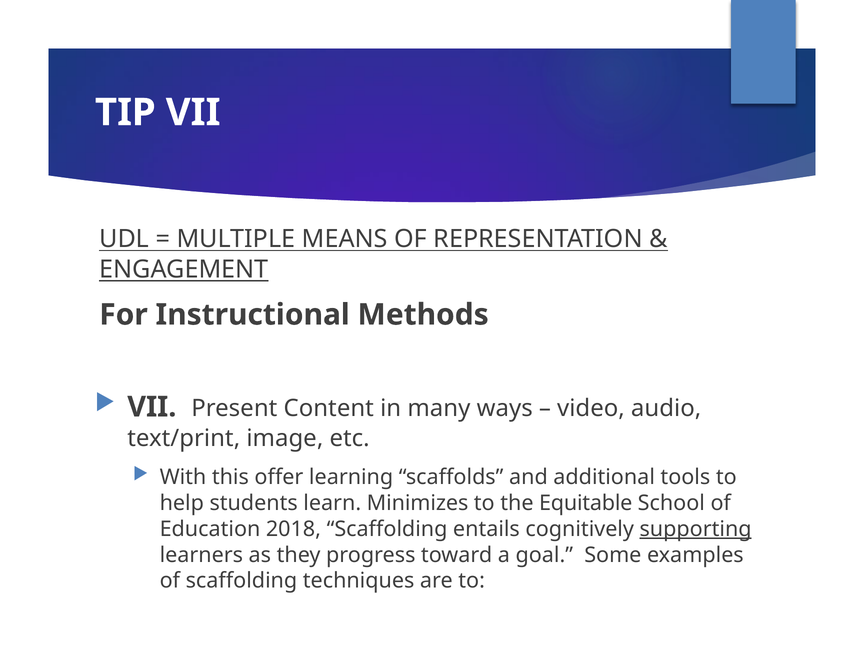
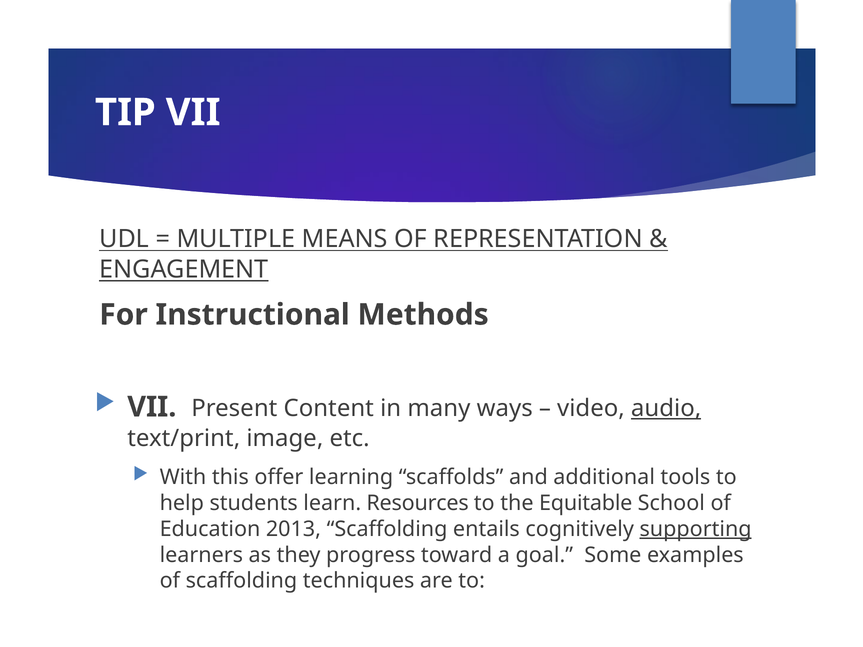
audio underline: none -> present
Minimizes: Minimizes -> Resources
2018: 2018 -> 2013
